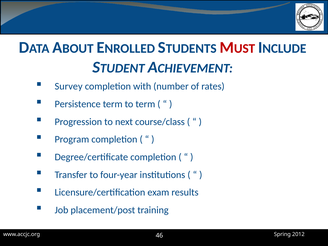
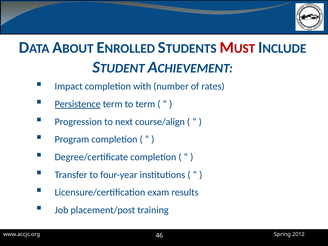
Survey: Survey -> Impact
Persistence underline: none -> present
course/class: course/class -> course/align
